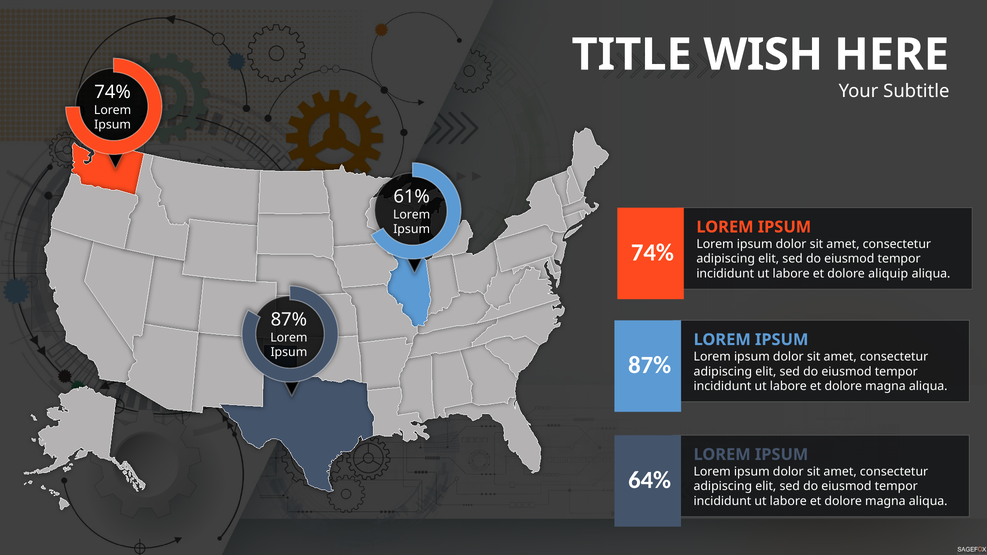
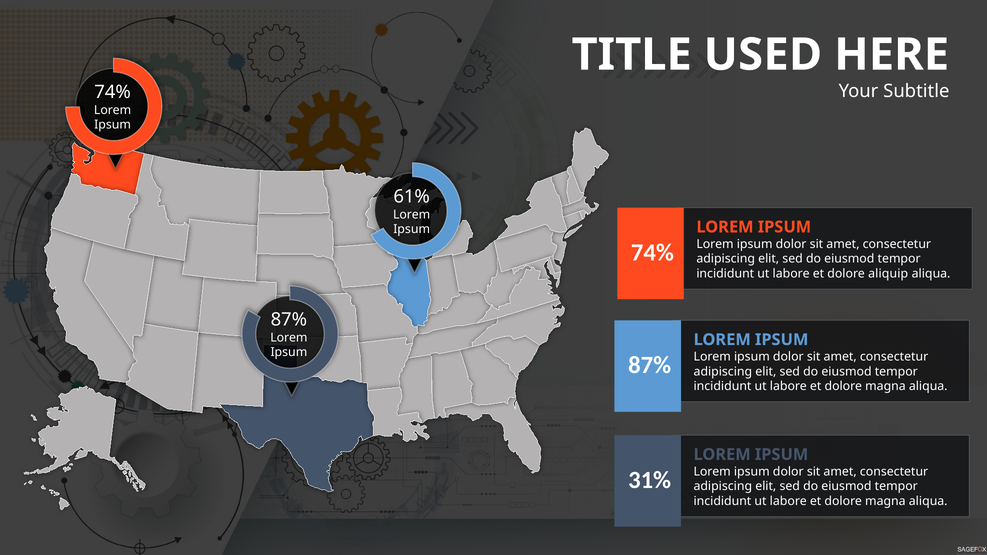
WISH: WISH -> USED
64%: 64% -> 31%
